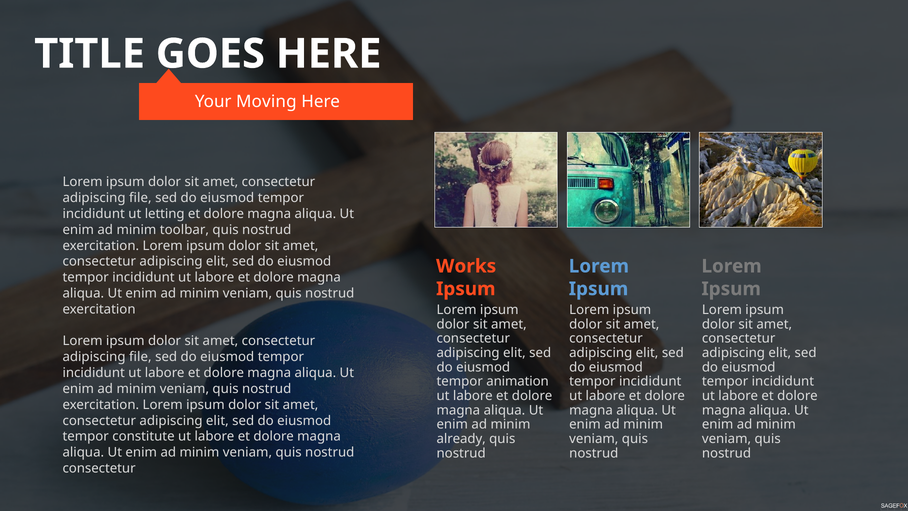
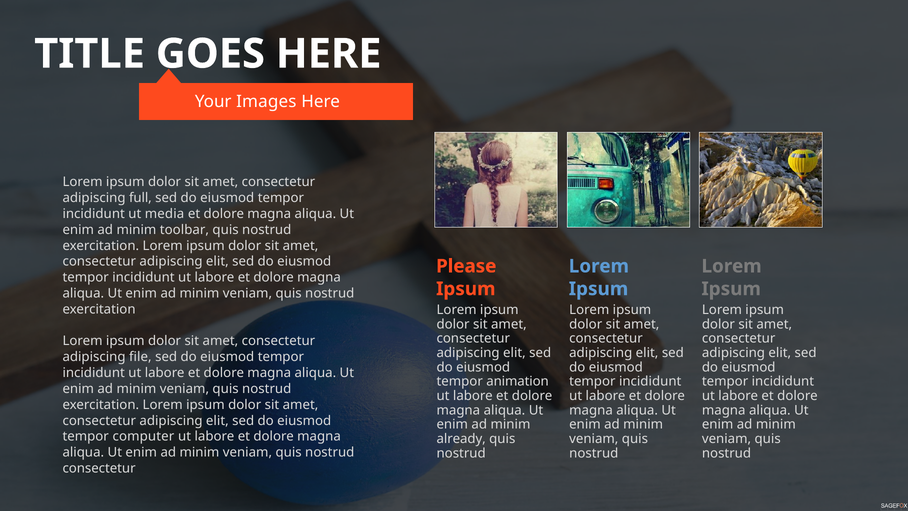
Moving: Moving -> Images
file at (140, 198): file -> full
letting: letting -> media
Works: Works -> Please
constitute: constitute -> computer
